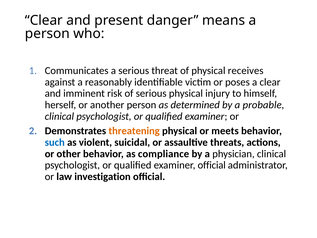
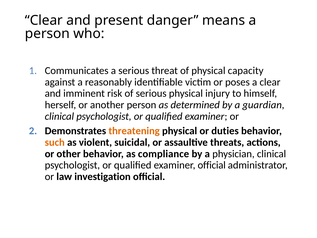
receives: receives -> capacity
probable: probable -> guardian
meets: meets -> duties
such colour: blue -> orange
